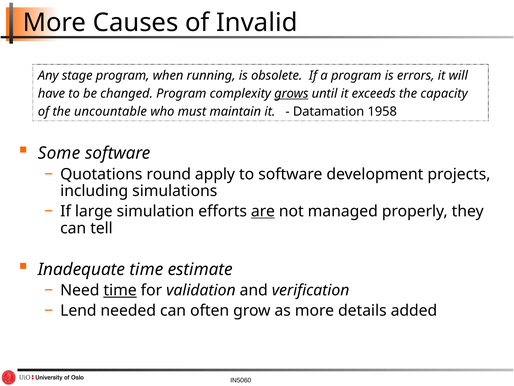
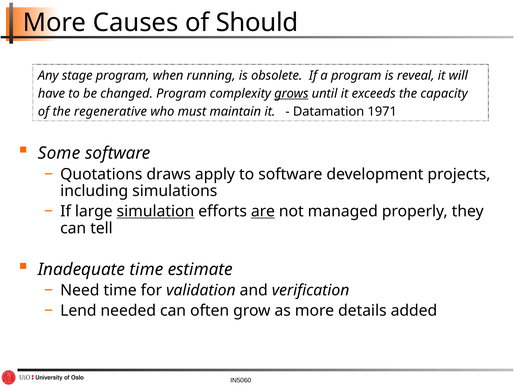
Invalid: Invalid -> Should
errors: errors -> reveal
uncountable: uncountable -> regenerative
1958: 1958 -> 1971
round: round -> draws
simulation underline: none -> present
time at (120, 290) underline: present -> none
